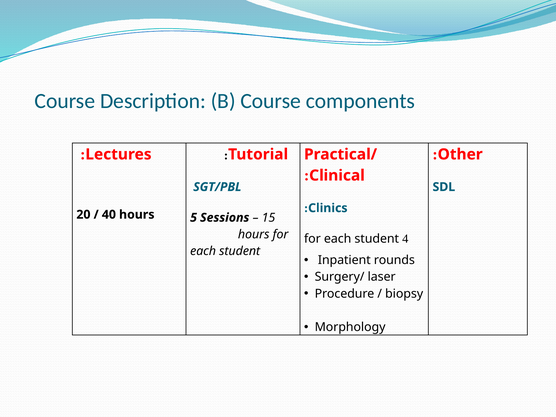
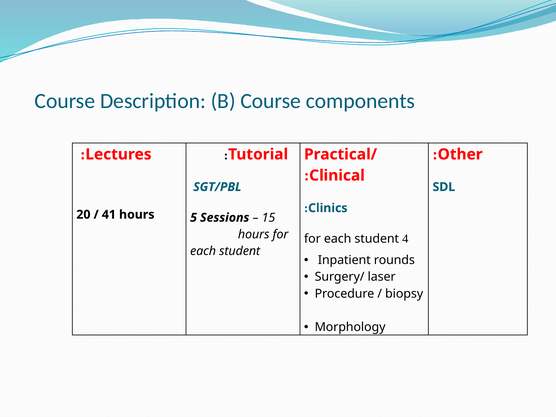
40: 40 -> 41
